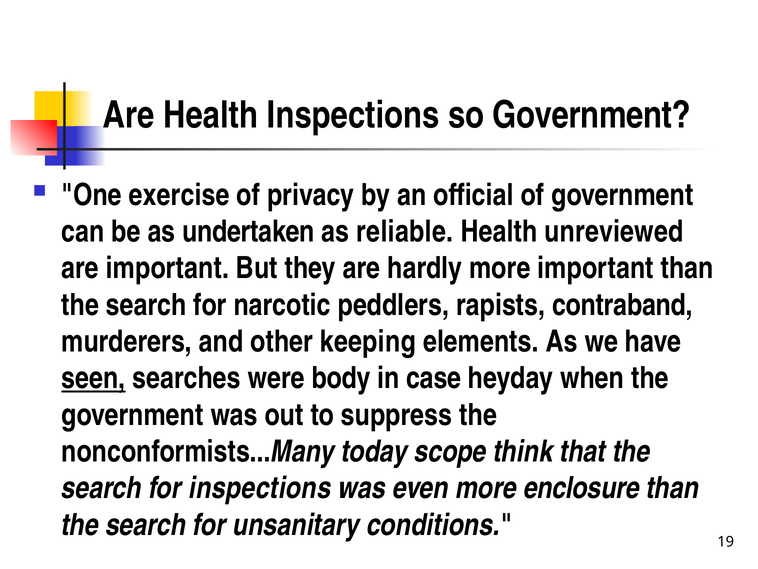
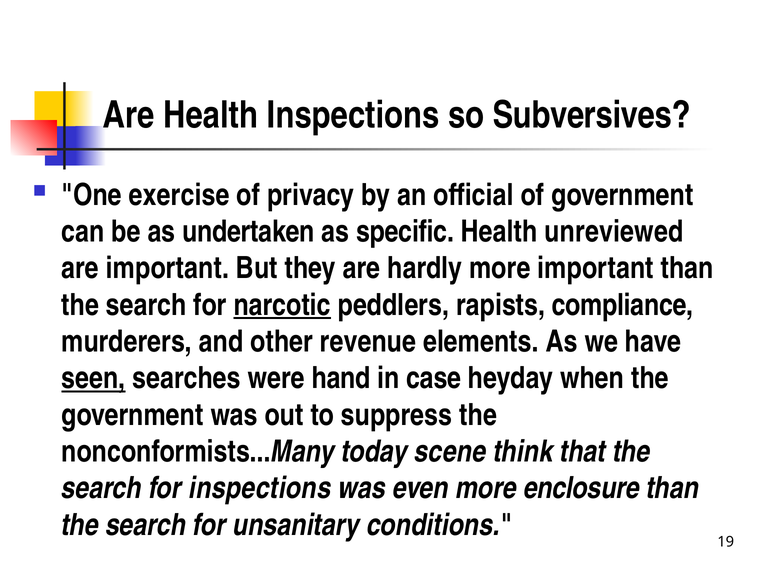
so Government: Government -> Subversives
reliable: reliable -> specific
narcotic underline: none -> present
contraband: contraband -> compliance
keeping: keeping -> revenue
body: body -> hand
scope: scope -> scene
